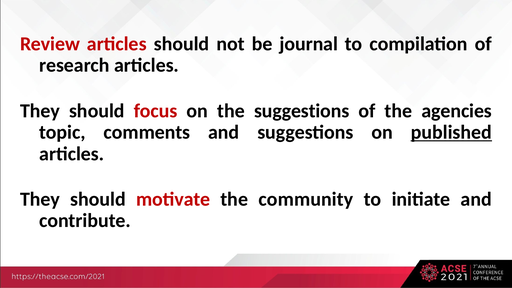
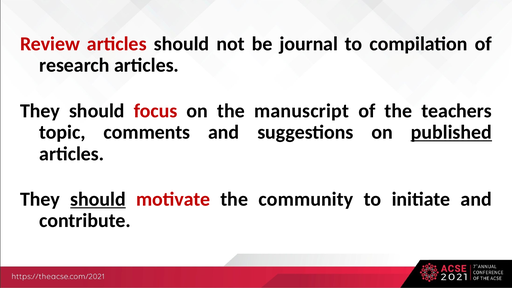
the suggestions: suggestions -> manuscript
agencies: agencies -> teachers
should at (98, 199) underline: none -> present
